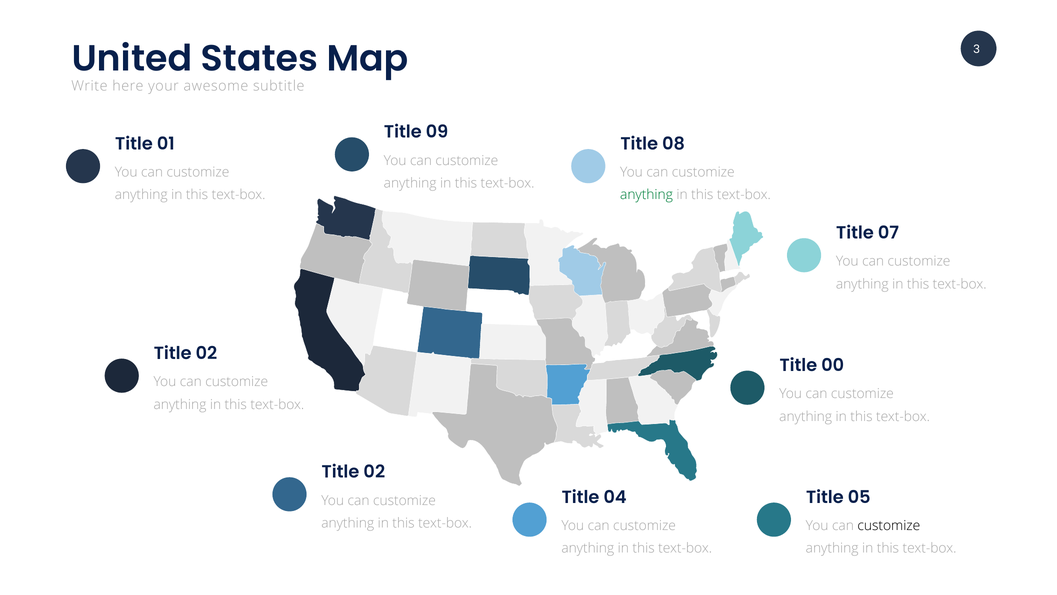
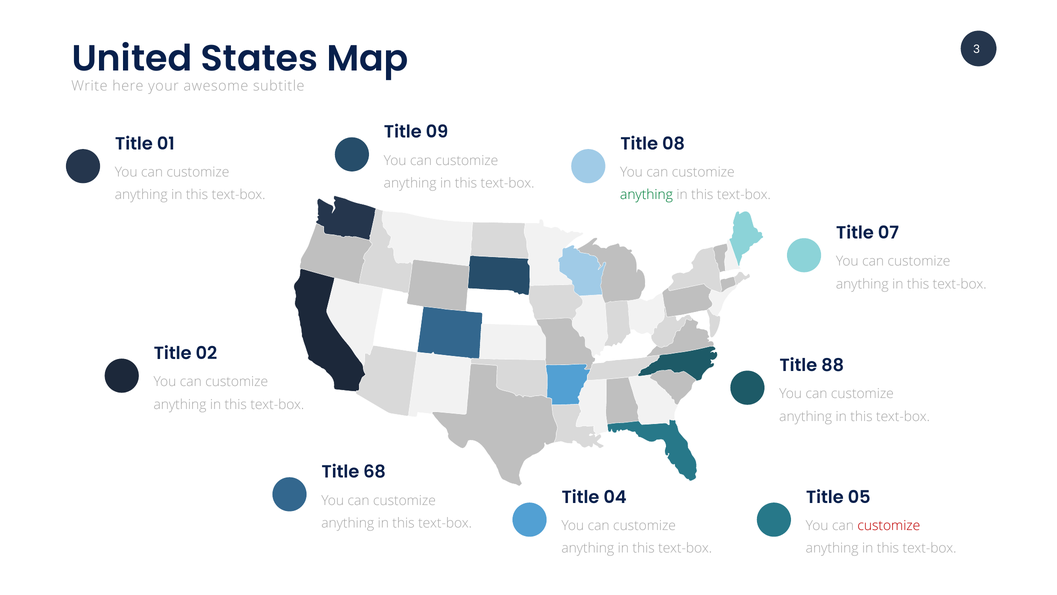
00: 00 -> 88
02 at (374, 472): 02 -> 68
customize at (889, 526) colour: black -> red
